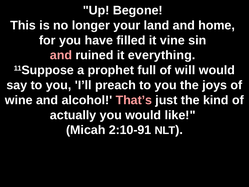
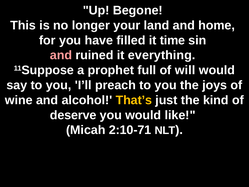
vine: vine -> time
That’s colour: pink -> yellow
actually: actually -> deserve
2:10-91: 2:10-91 -> 2:10-71
